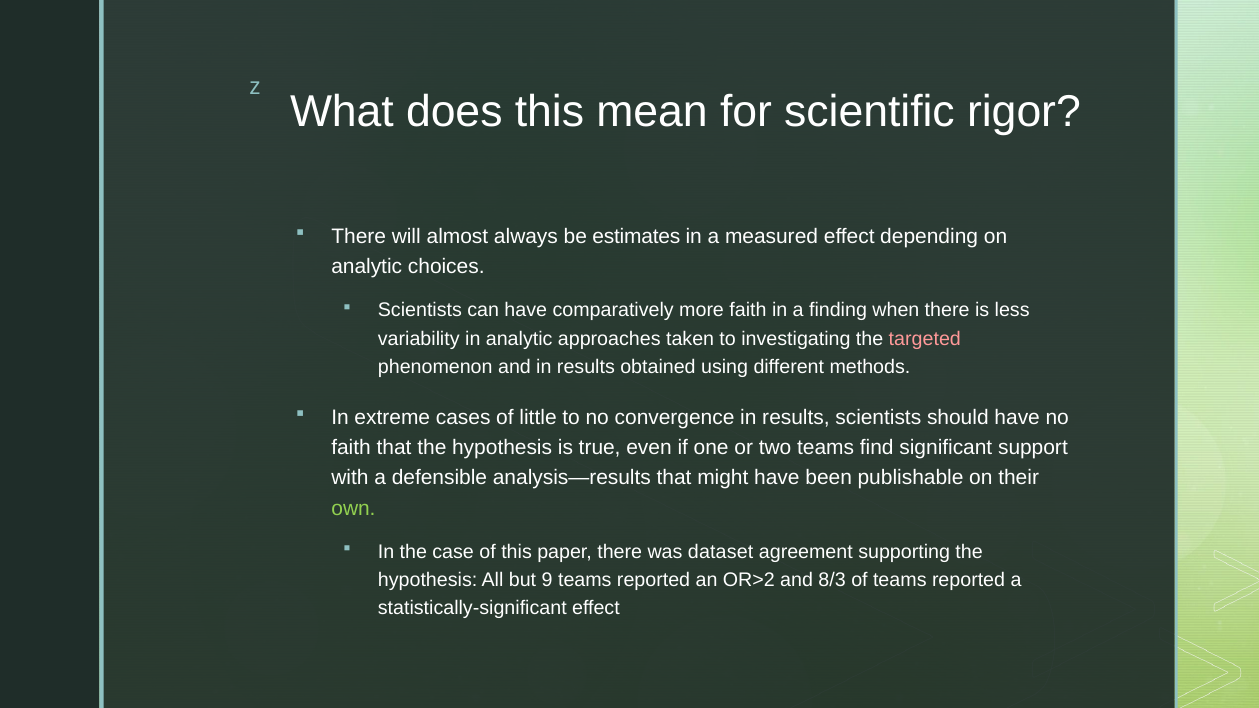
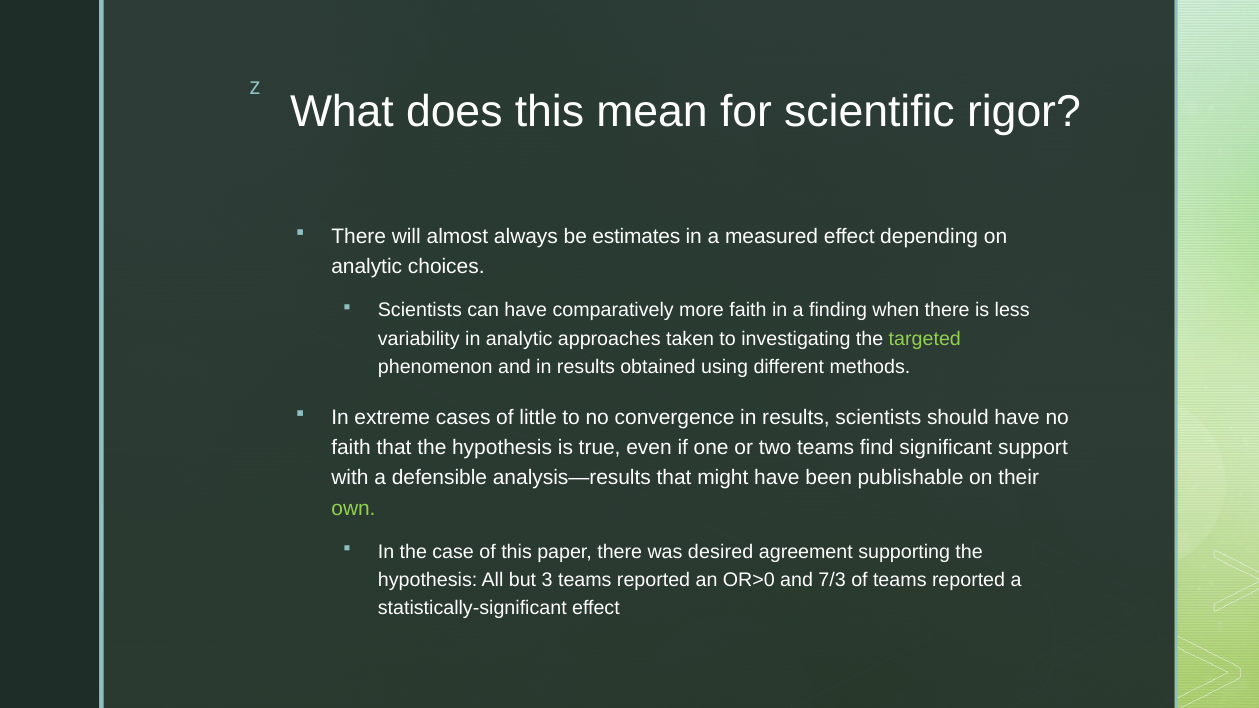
targeted colour: pink -> light green
dataset: dataset -> desired
9: 9 -> 3
OR>2: OR>2 -> OR>0
8/3: 8/3 -> 7/3
